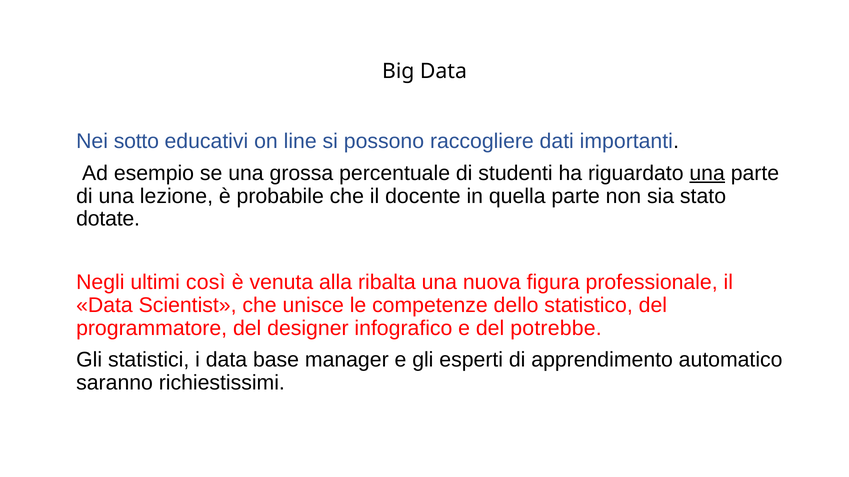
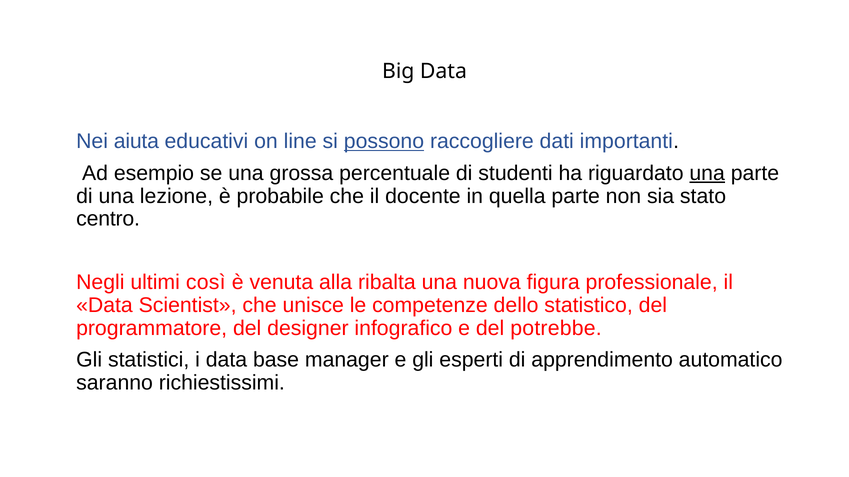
sotto: sotto -> aiuta
possono underline: none -> present
dotate: dotate -> centro
